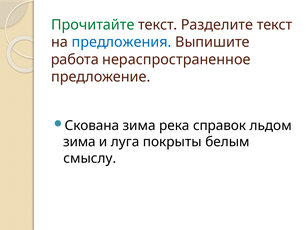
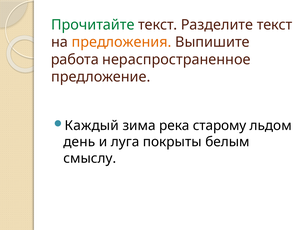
предложения colour: blue -> orange
Скована: Скована -> Каждый
справок: справок -> старому
зима at (79, 142): зима -> день
